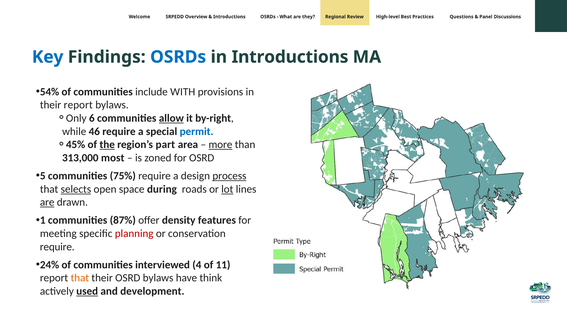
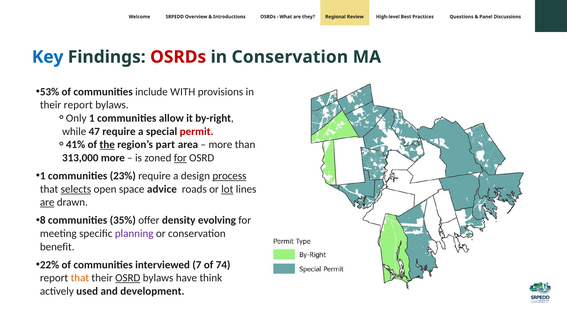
OSRDs at (178, 57) colour: blue -> red
in Introductions: Introductions -> Conservation
54%: 54% -> 53%
Only 6: 6 -> 1
allow underline: present -> none
46: 46 -> 47
permit colour: blue -> red
45%: 45% -> 41%
more at (220, 145) underline: present -> none
313,000 most: most -> more
for at (180, 158) underline: none -> present
5 at (43, 176): 5 -> 1
75%: 75% -> 23%
during: during -> advice
1: 1 -> 8
87%: 87% -> 35%
features: features -> evolving
planning colour: red -> purple
require at (57, 247): require -> benefit
24%: 24% -> 22%
4: 4 -> 7
11: 11 -> 74
OSRD at (128, 278) underline: none -> present
used underline: present -> none
